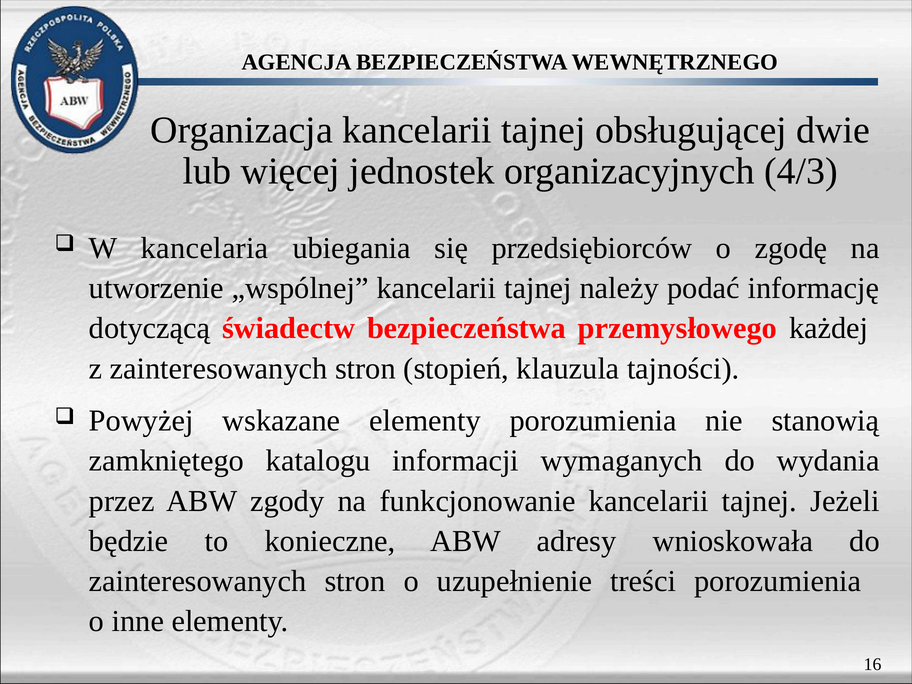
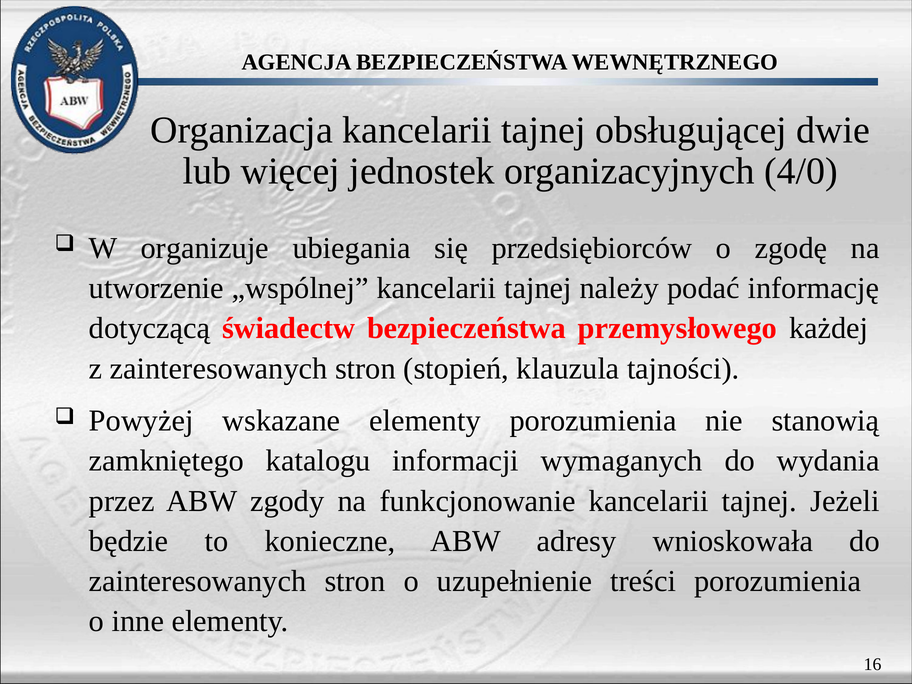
4/3: 4/3 -> 4/0
kancelaria: kancelaria -> organizuje
